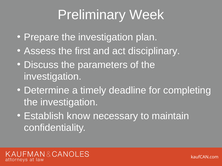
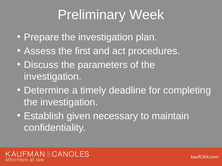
disciplinary: disciplinary -> procedures
know: know -> given
